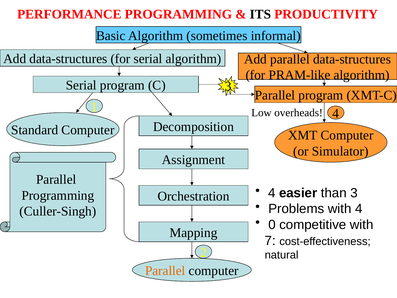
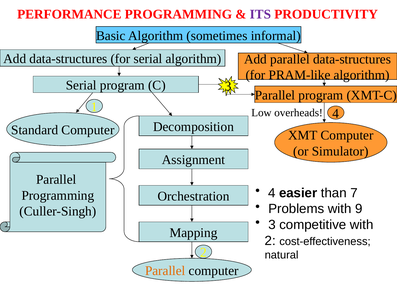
ITS colour: black -> purple
than 3: 3 -> 7
with 4: 4 -> 9
0 at (272, 225): 0 -> 3
7 at (270, 240): 7 -> 2
